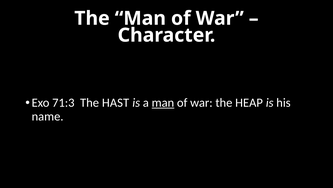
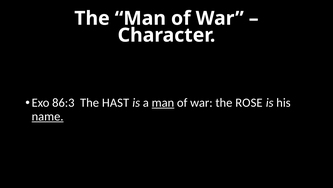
71:3: 71:3 -> 86:3
HEAP: HEAP -> ROSE
name underline: none -> present
